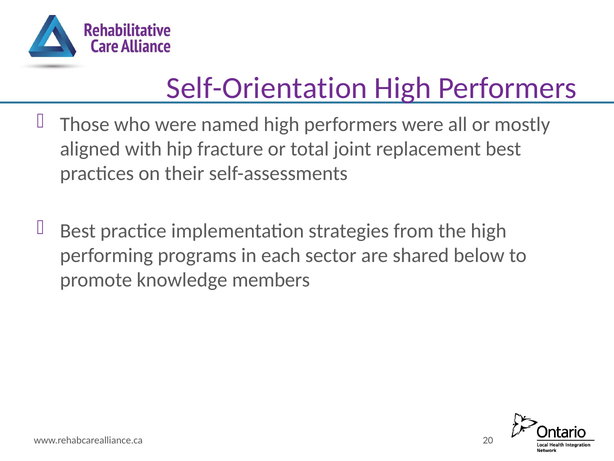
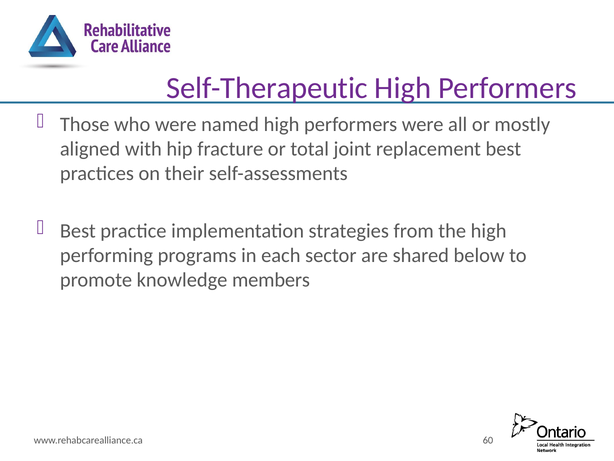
Self-Orientation: Self-Orientation -> Self-Therapeutic
20: 20 -> 60
